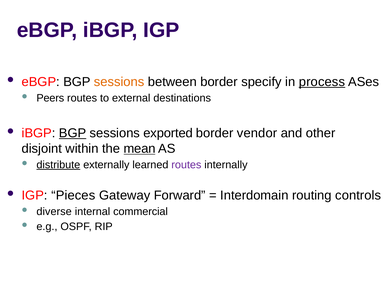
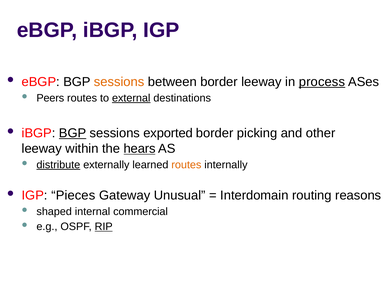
border specify: specify -> leeway
external underline: none -> present
vendor: vendor -> picking
disjoint at (42, 149): disjoint -> leeway
mean: mean -> hears
routes at (186, 165) colour: purple -> orange
Forward: Forward -> Unusual
controls: controls -> reasons
diverse: diverse -> shaped
RIP underline: none -> present
